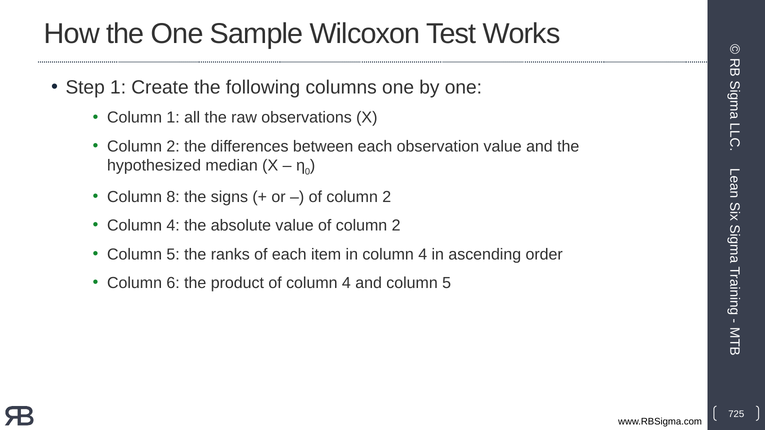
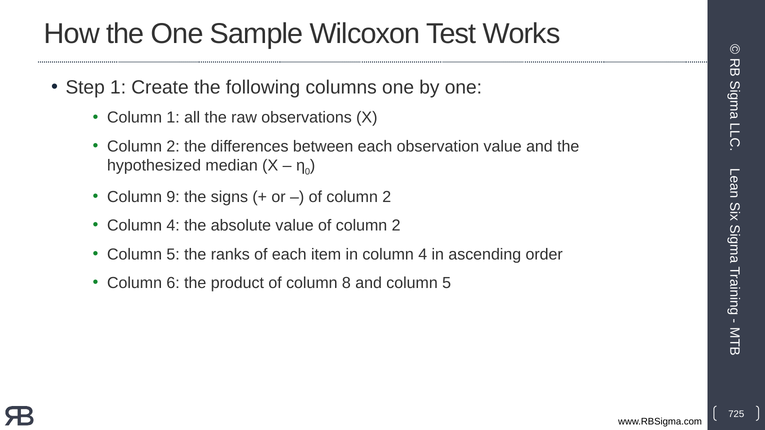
8: 8 -> 9
of column 4: 4 -> 8
